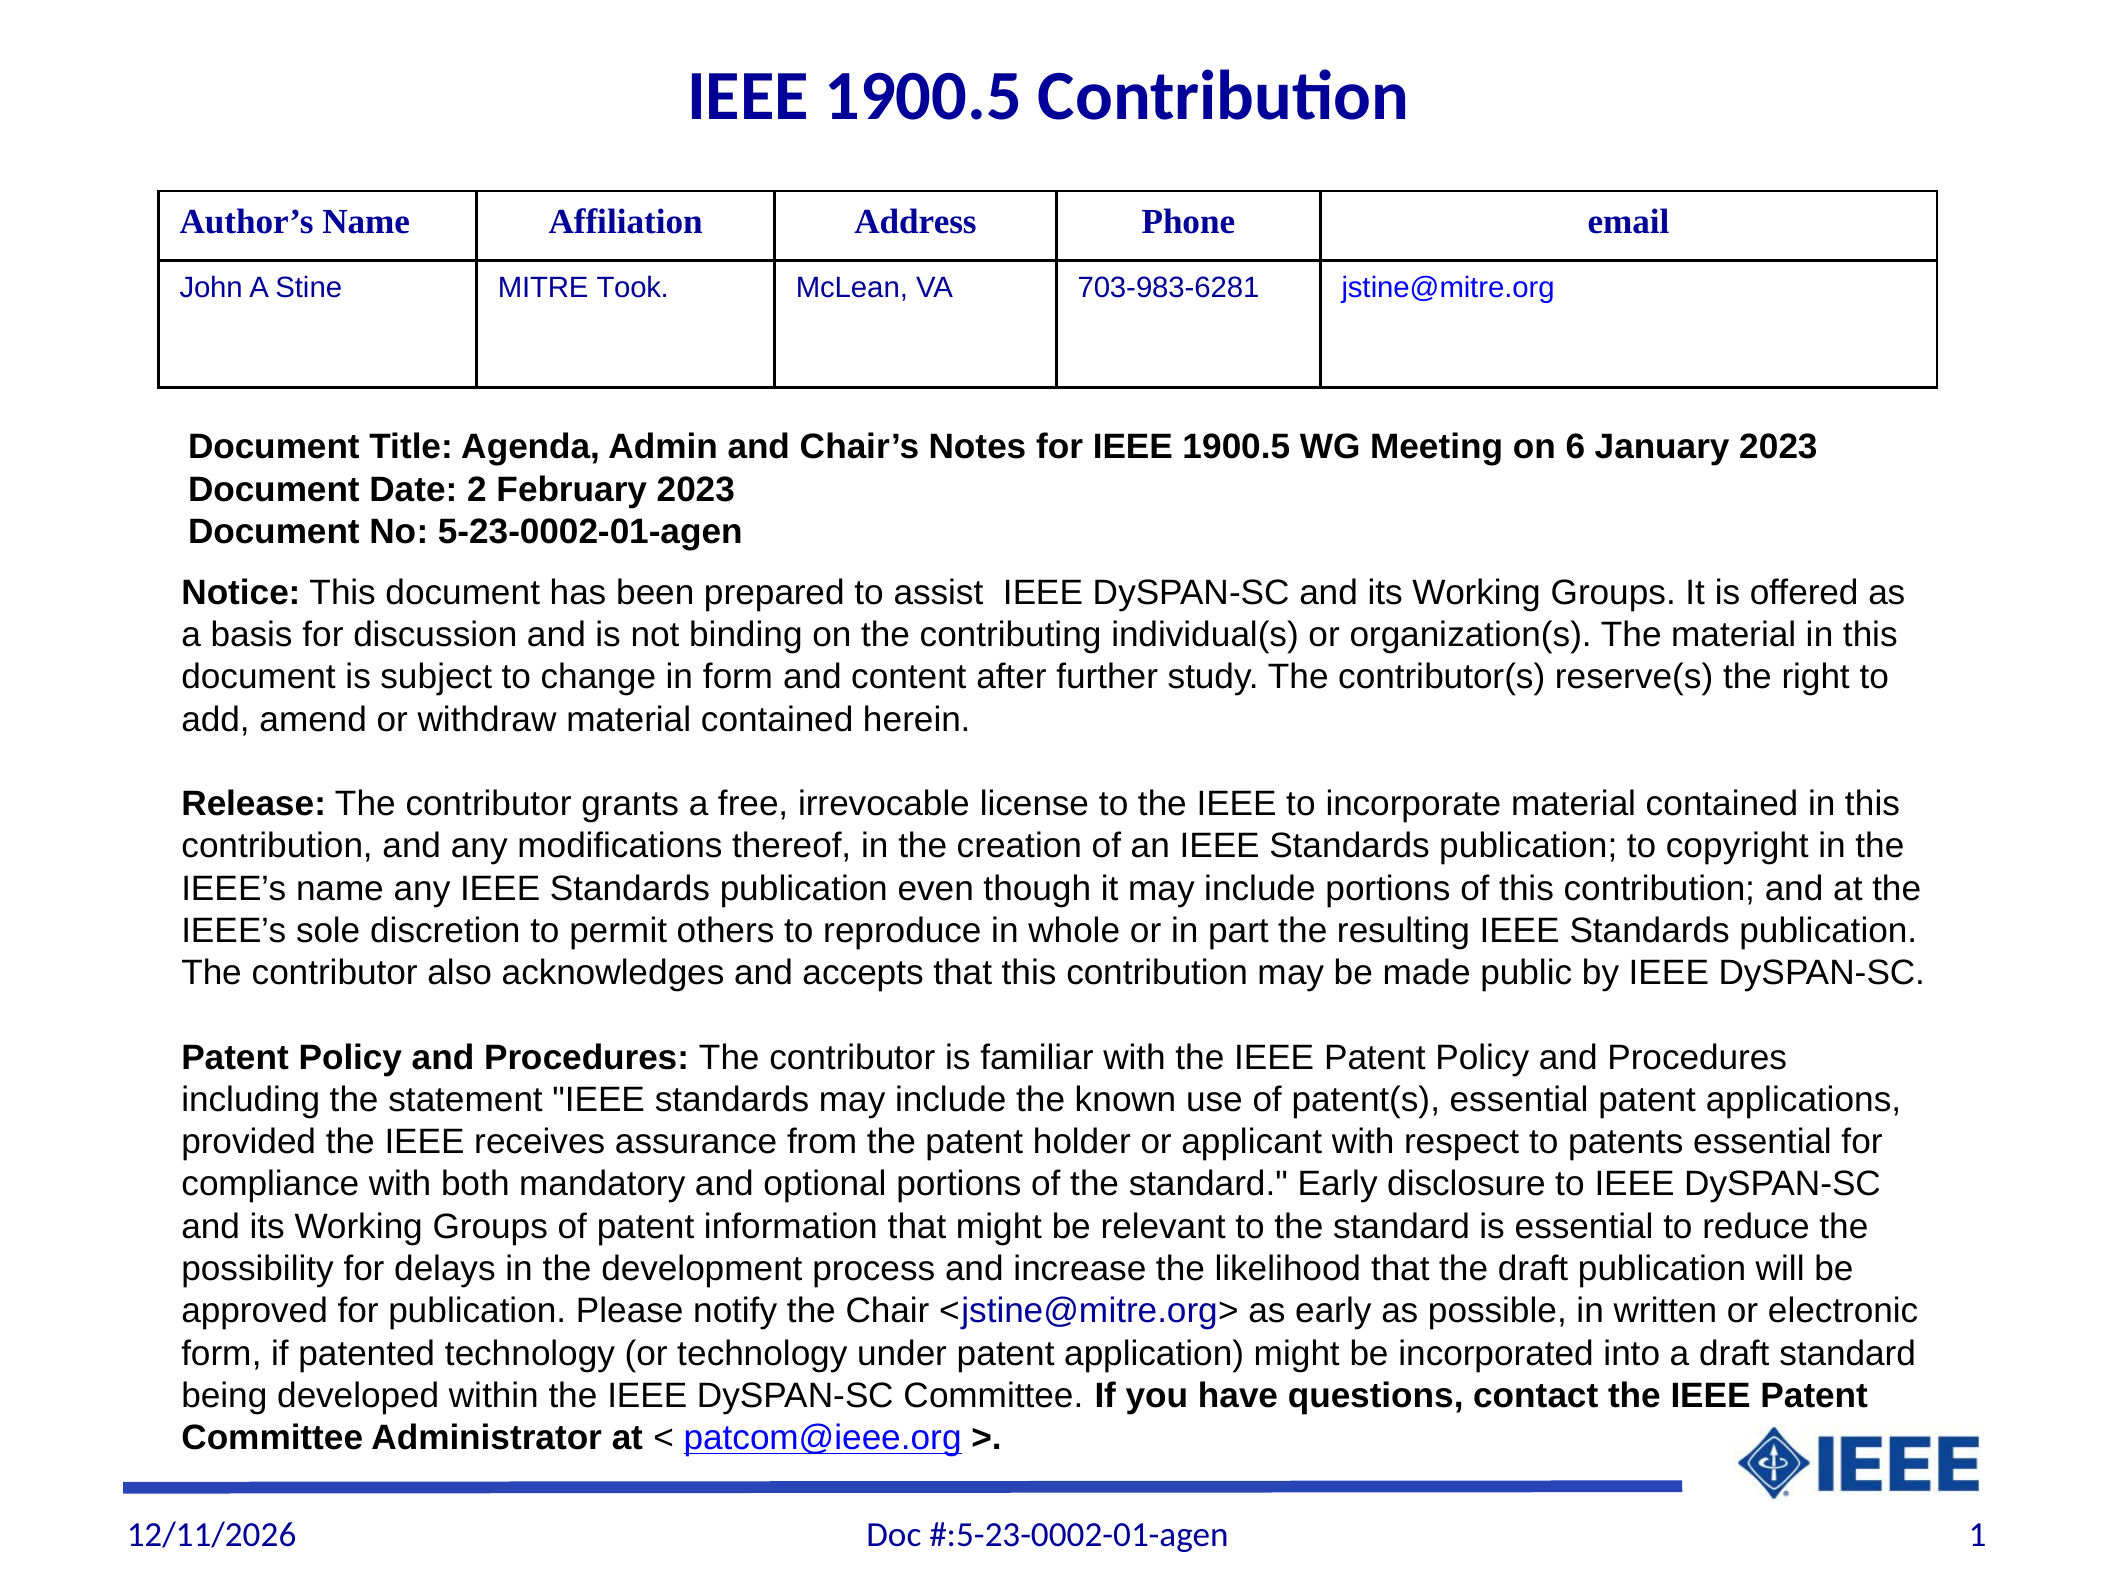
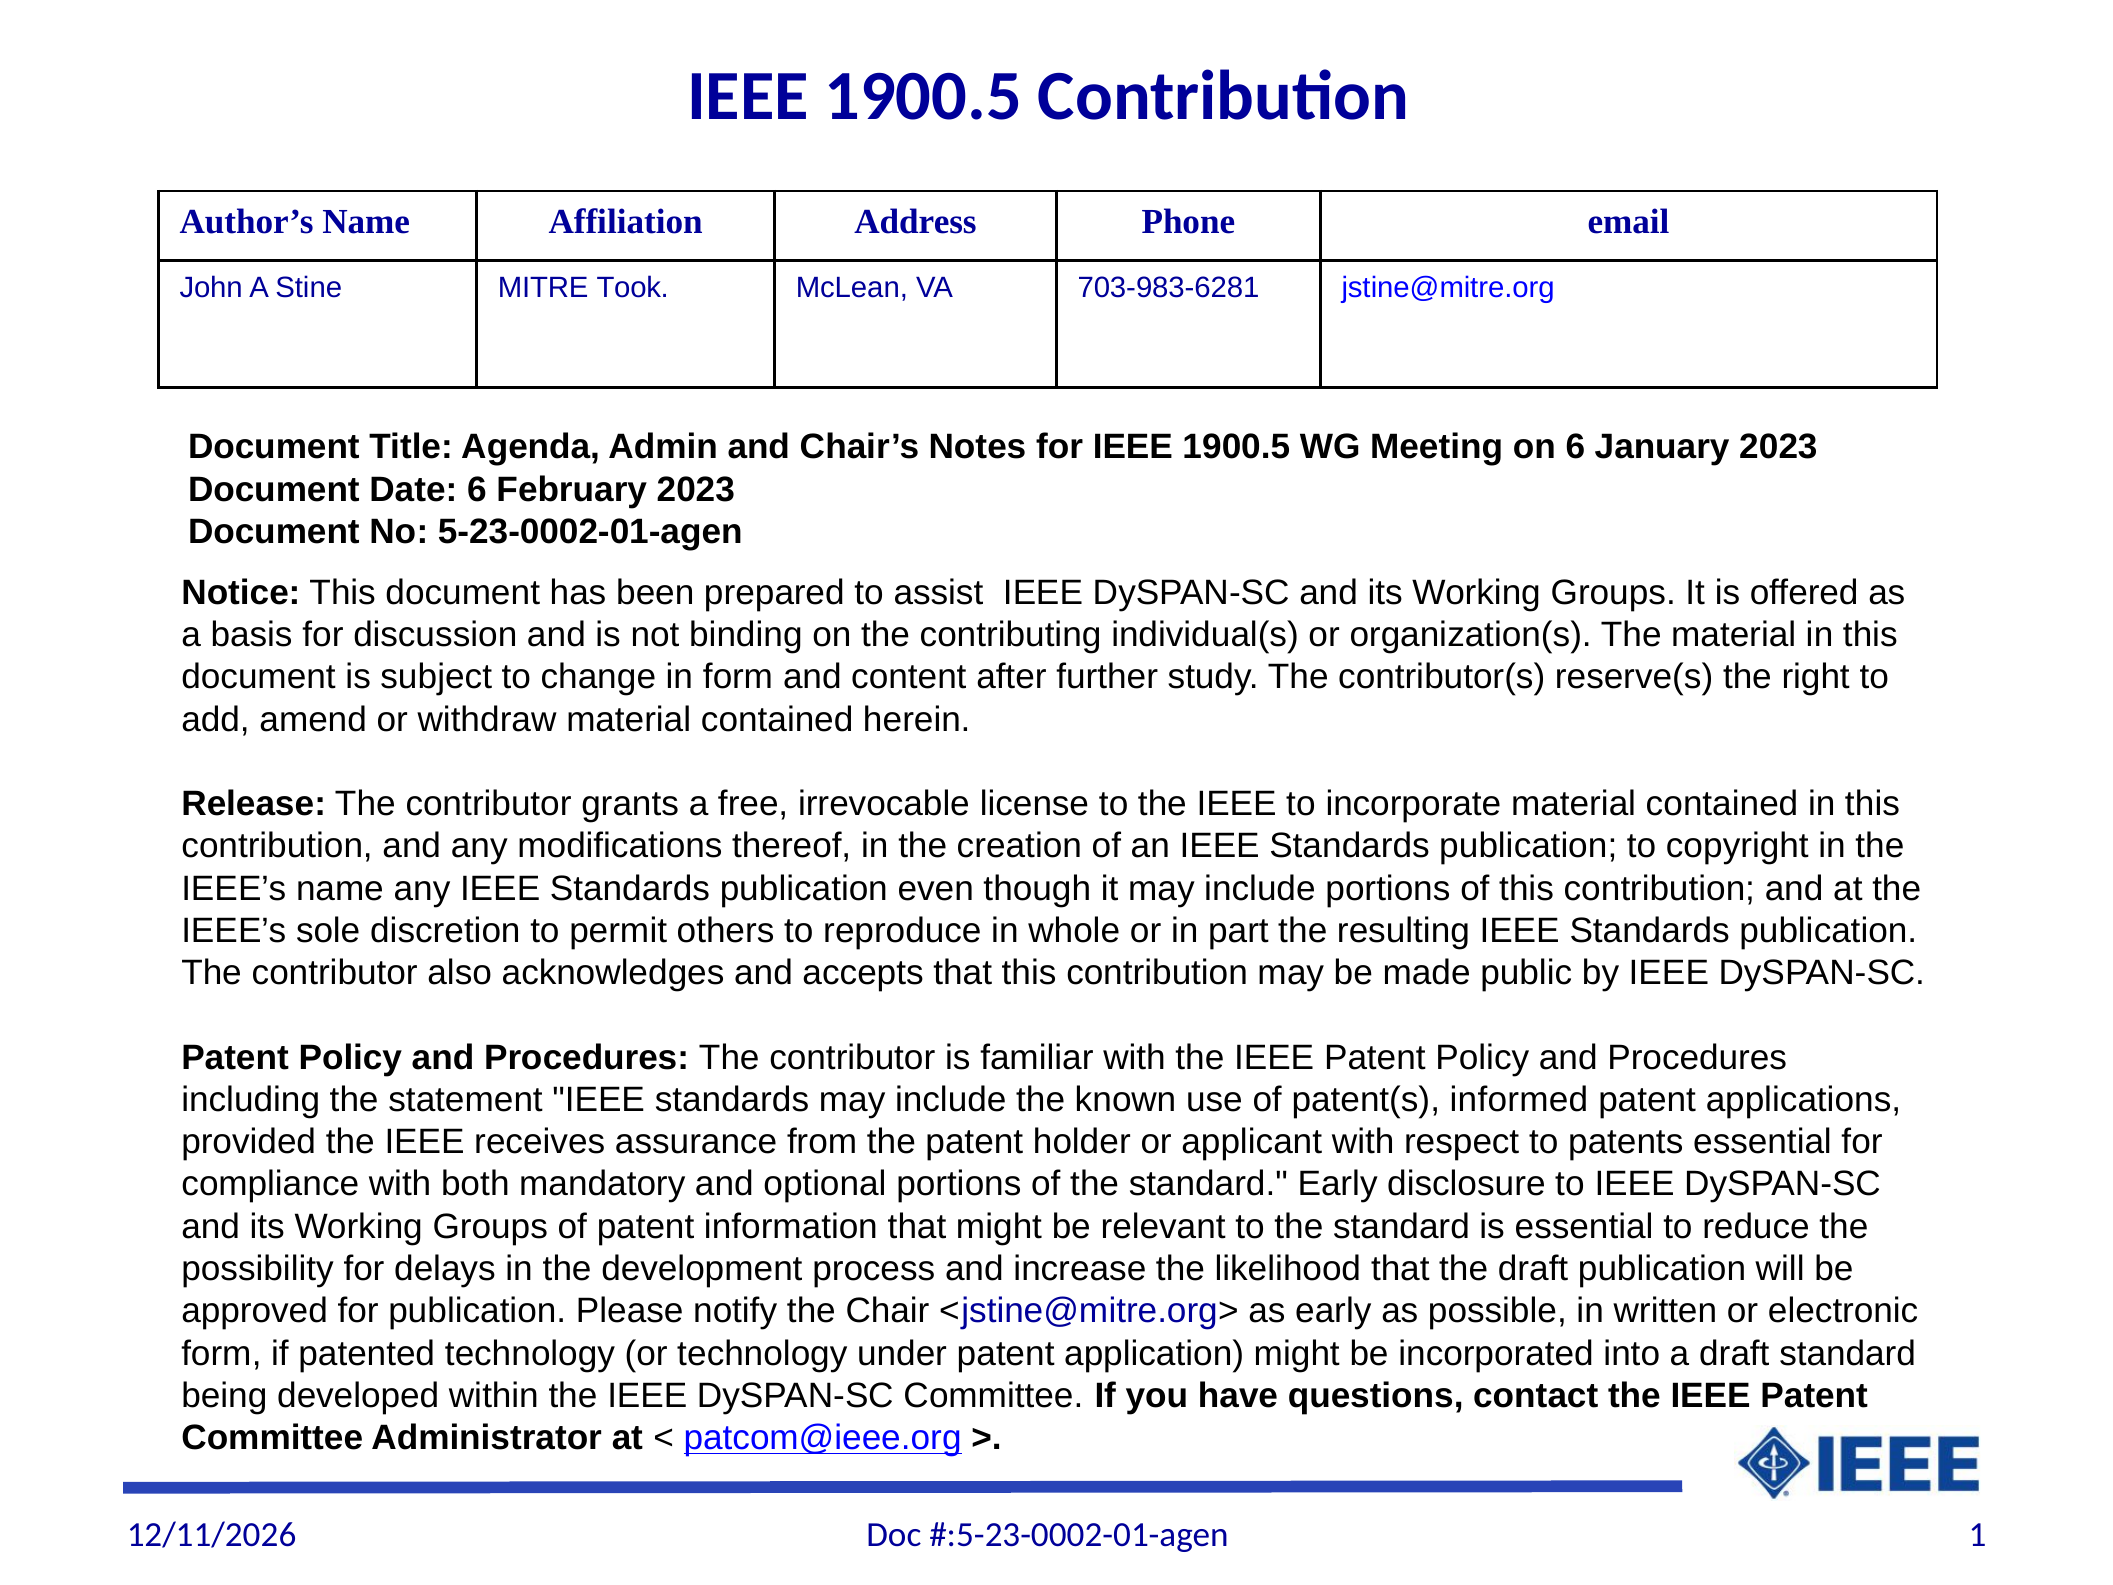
Date 2: 2 -> 6
patent(s essential: essential -> informed
